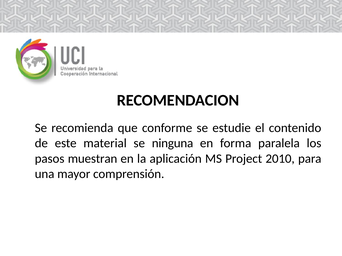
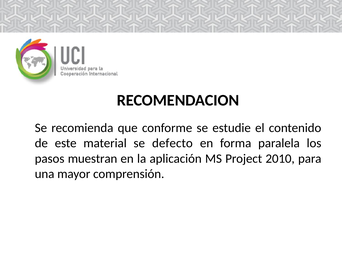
ninguna: ninguna -> defecto
